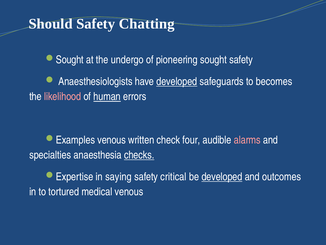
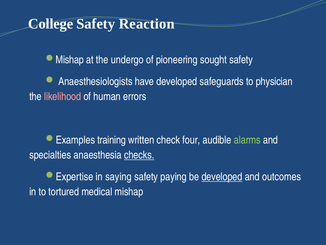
Should: Should -> College
Chatting: Chatting -> Reaction
Sought at (70, 60): Sought -> Mishap
developed at (177, 81) underline: present -> none
becomes: becomes -> physician
human underline: present -> none
Examples venous: venous -> training
alarms colour: pink -> light green
critical: critical -> paying
medical venous: venous -> mishap
